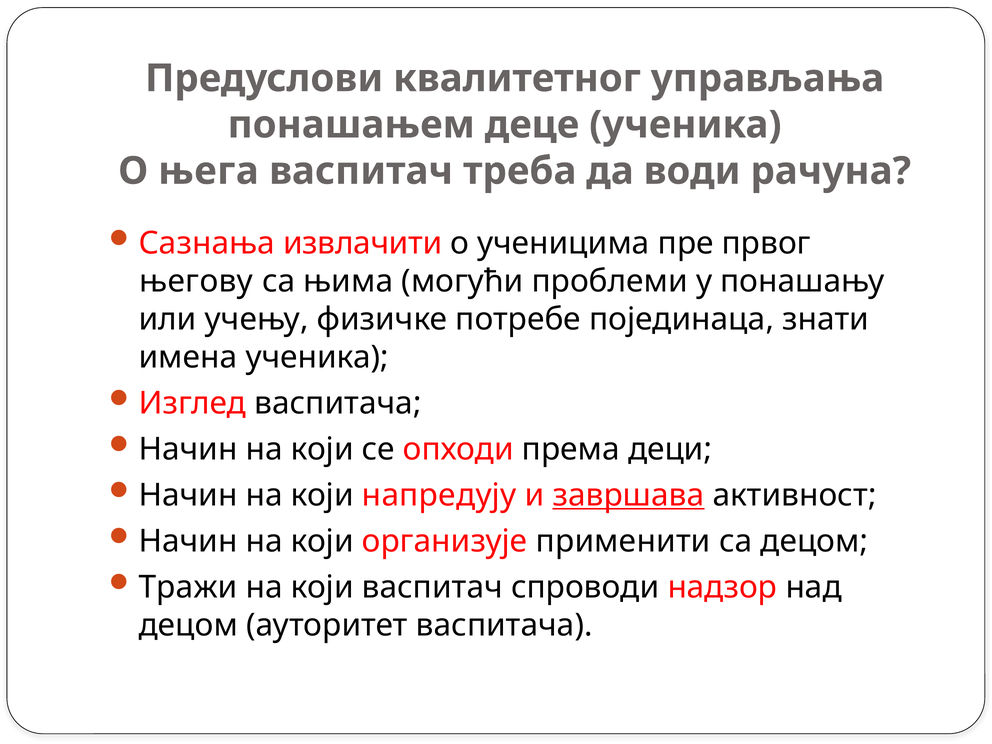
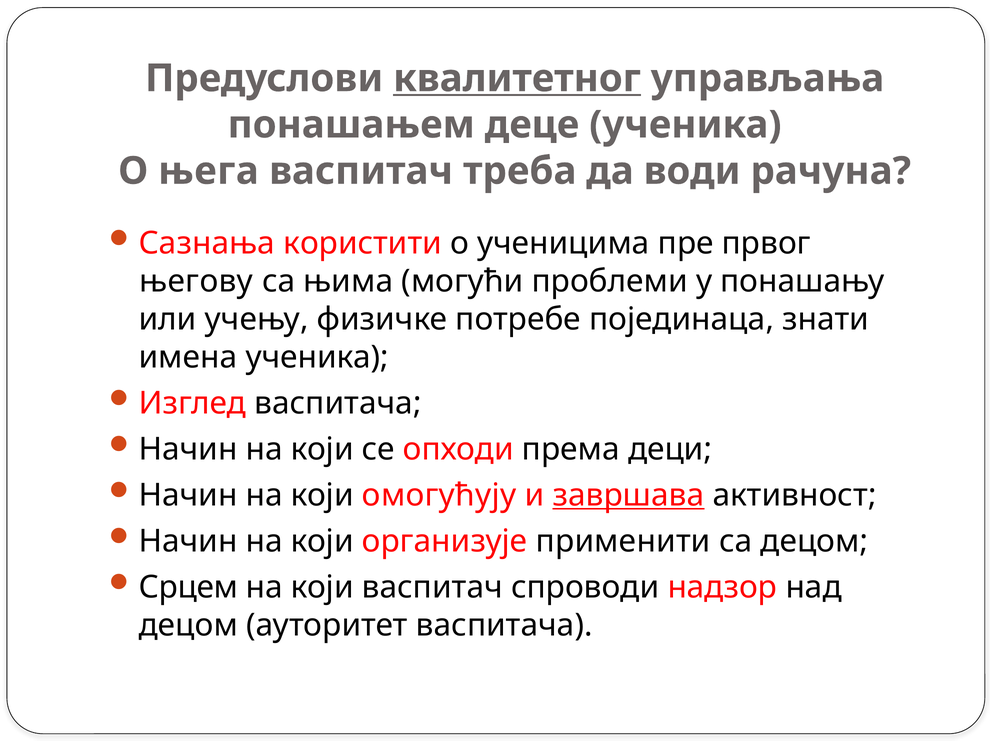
квалитетног underline: none -> present
извлачити: извлачити -> користити
напредују: напредују -> омогућују
Тражи: Тражи -> Срцем
